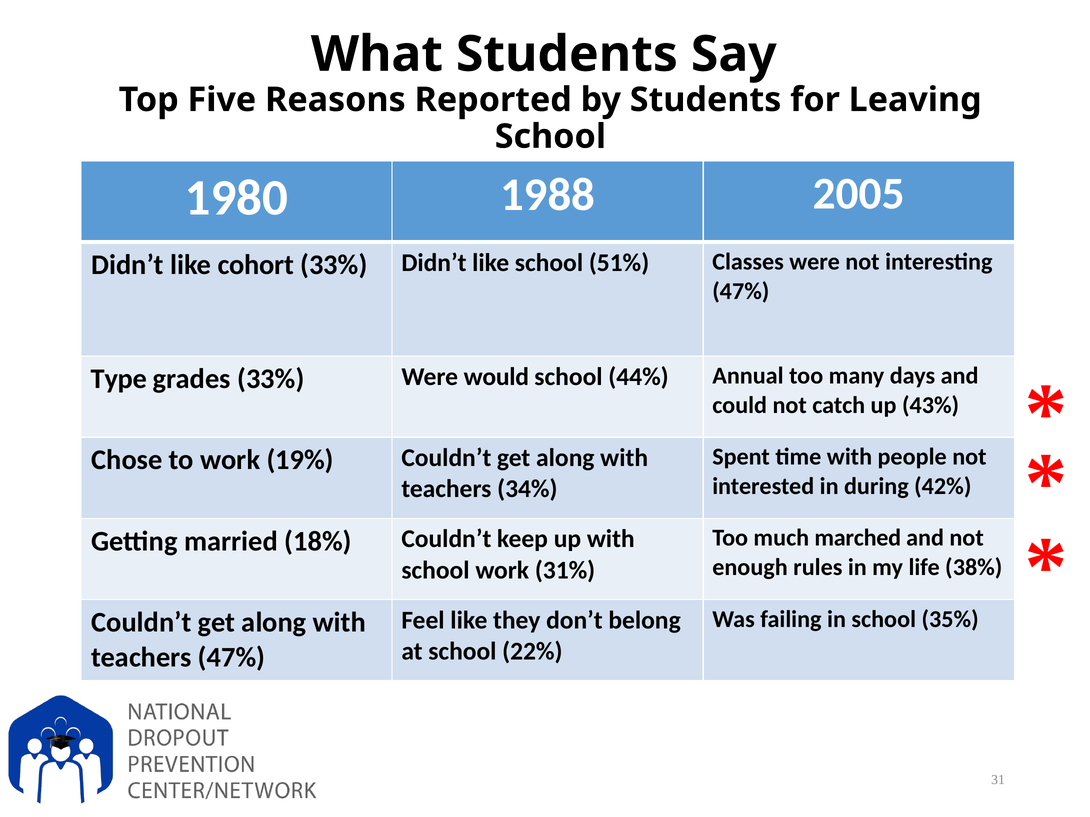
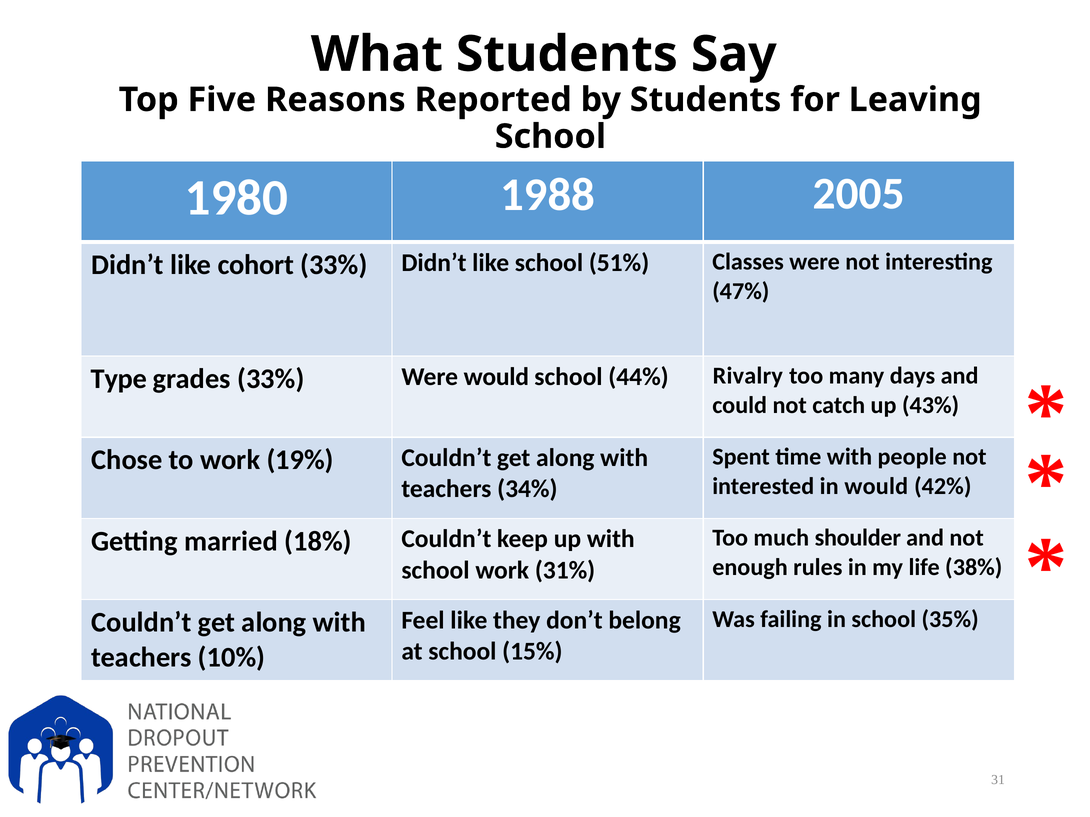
Annual: Annual -> Rivalry
in during: during -> would
marched: marched -> shoulder
22%: 22% -> 15%
teachers 47%: 47% -> 10%
